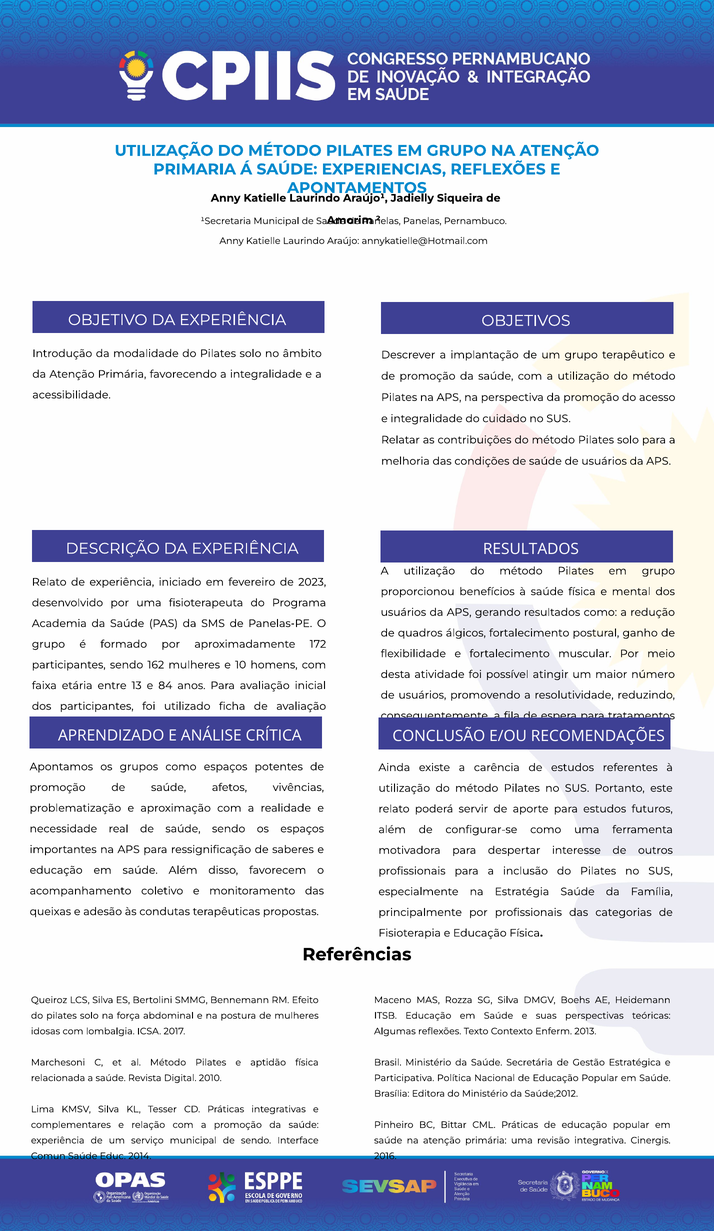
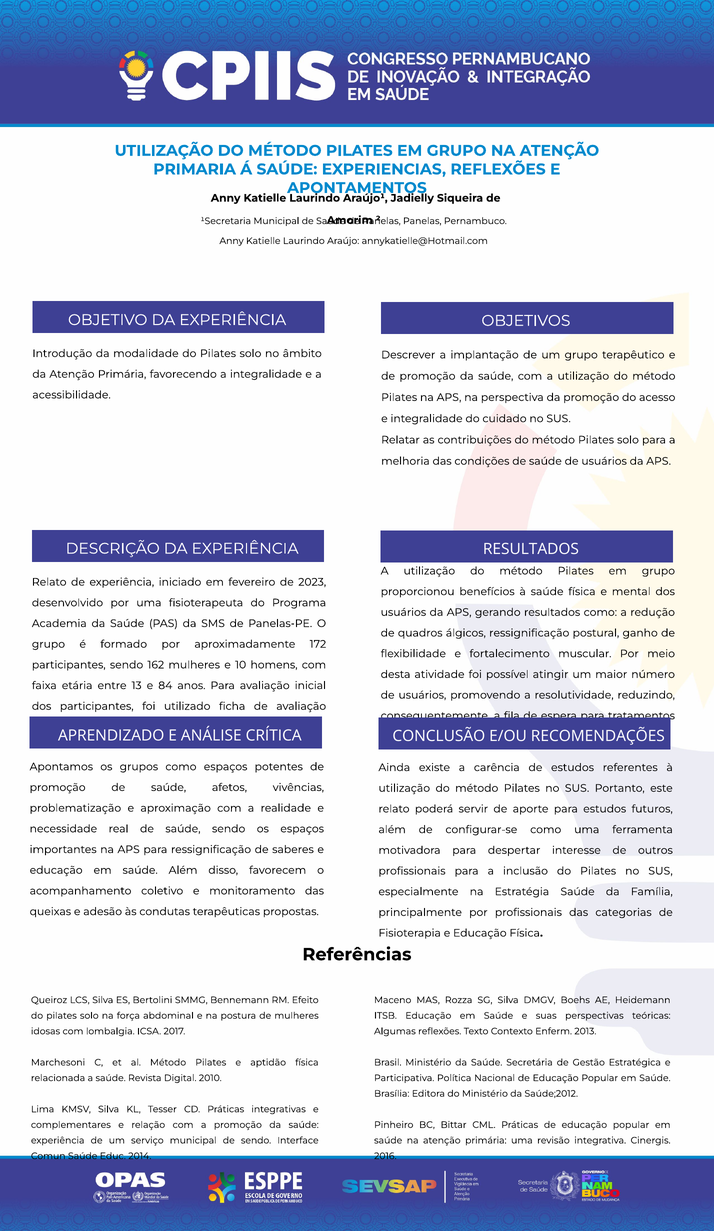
álgicos fortalecimento: fortalecimento -> ressignificação
